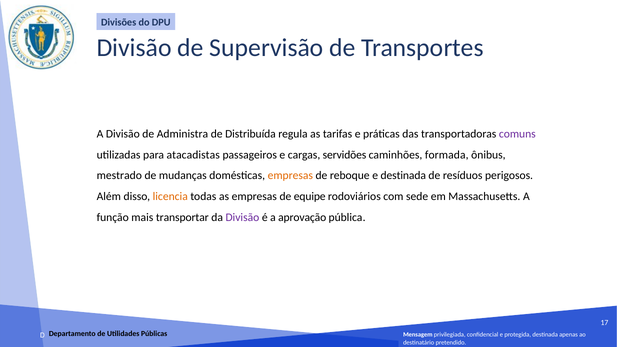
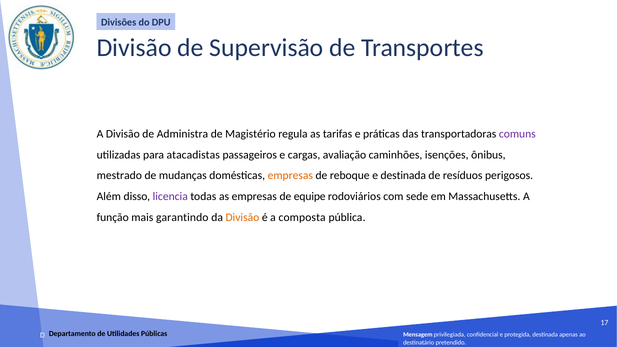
Distribuída: Distribuída -> Magistério
servidões: servidões -> avaliação
formada: formada -> isenções
licencia colour: orange -> purple
transportar: transportar -> garantindo
Divisão at (242, 217) colour: purple -> orange
aprovação: aprovação -> composta
